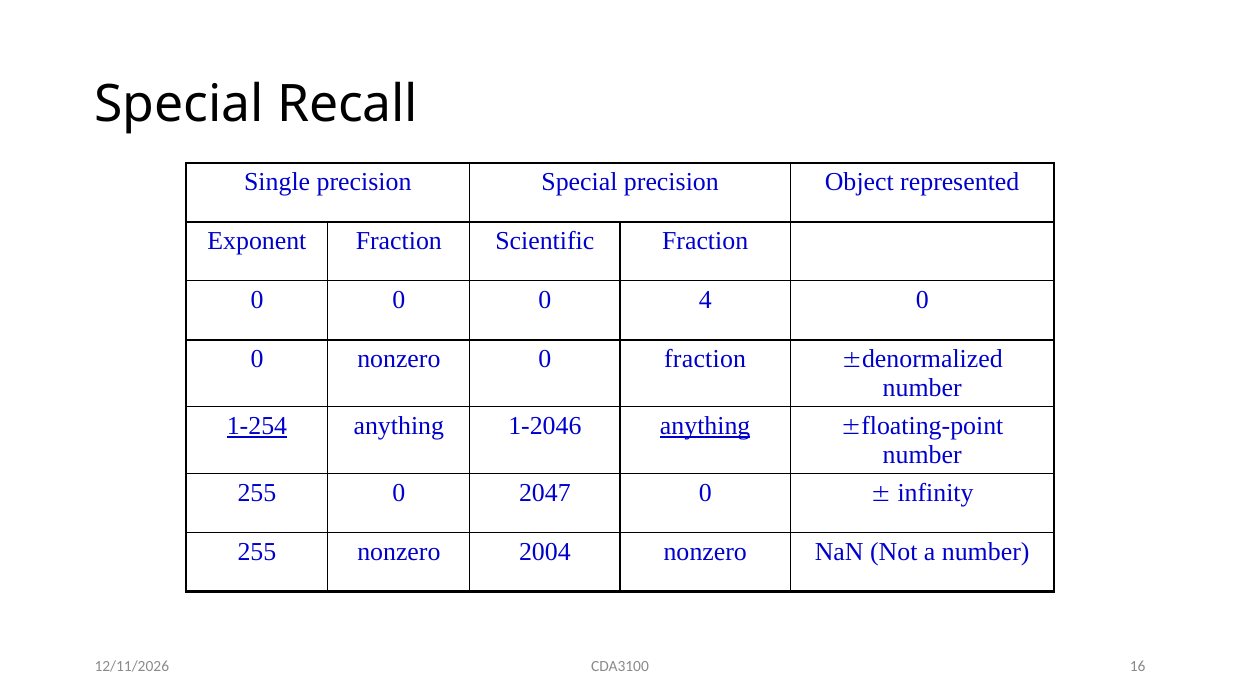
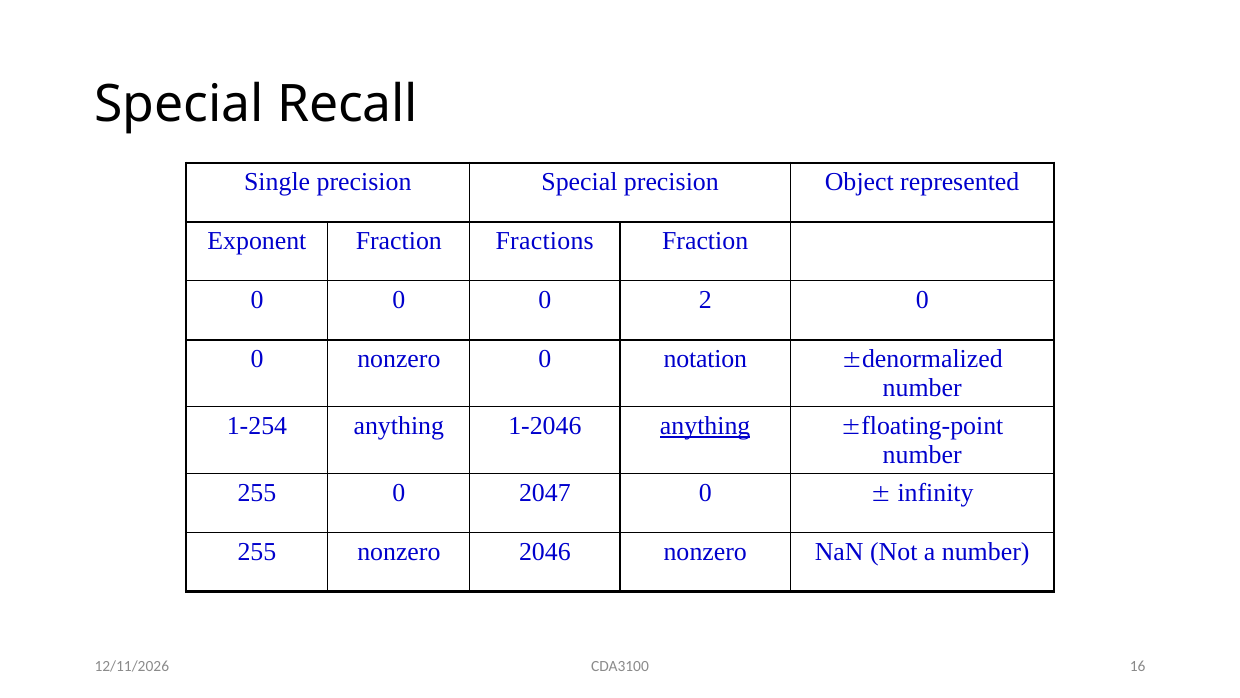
Scientific: Scientific -> Fractions
4: 4 -> 2
0 fraction: fraction -> notation
1-254 underline: present -> none
2004: 2004 -> 2046
